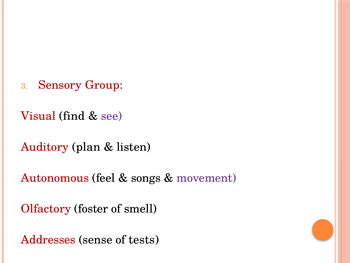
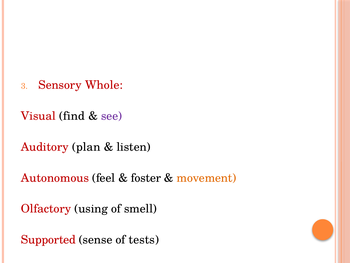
Group: Group -> Whole
songs: songs -> foster
movement colour: purple -> orange
foster: foster -> using
Addresses: Addresses -> Supported
